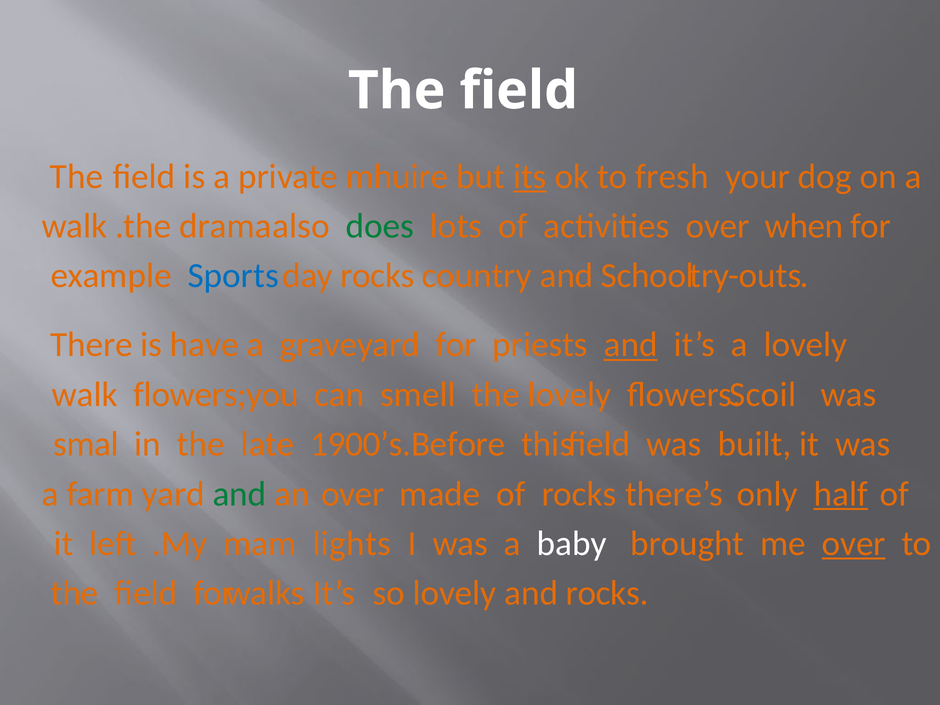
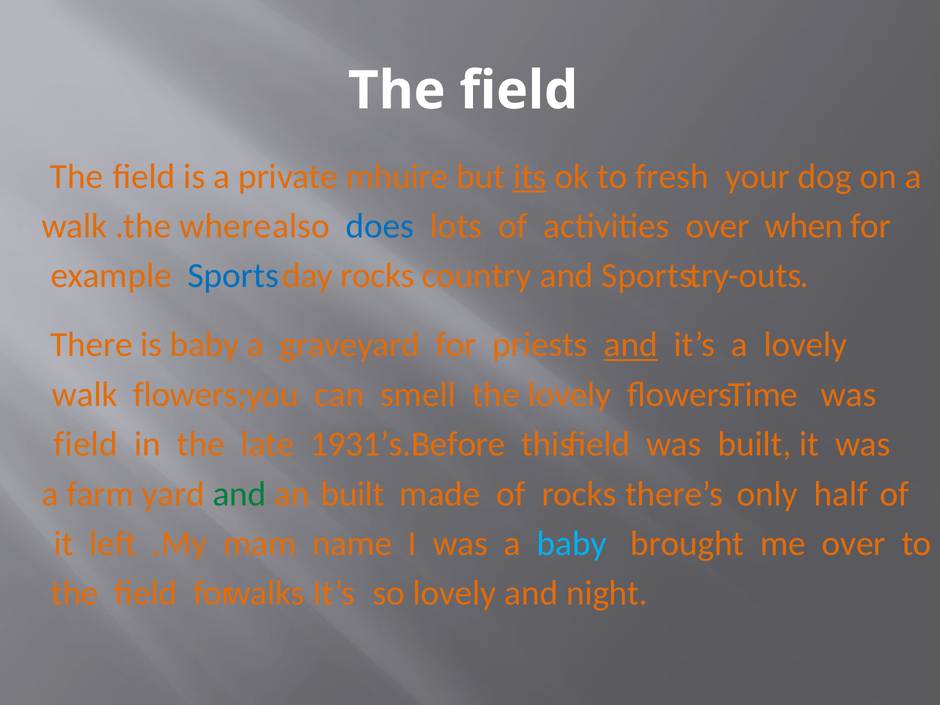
drama: drama -> where
does colour: green -> blue
and School: School -> Sports
is have: have -> baby
Scoil: Scoil -> Time
smal at (86, 444): smal -> field
1900’s.Before: 1900’s.Before -> 1931’s.Before
an over: over -> built
half underline: present -> none
lights: lights -> name
baby at (572, 543) colour: white -> light blue
over at (854, 543) underline: present -> none
and rocks: rocks -> night
